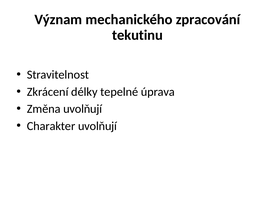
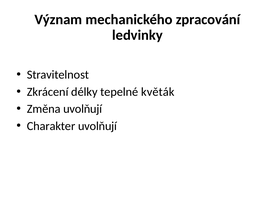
tekutinu: tekutinu -> ledvinky
úprava: úprava -> květák
